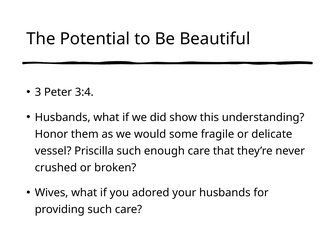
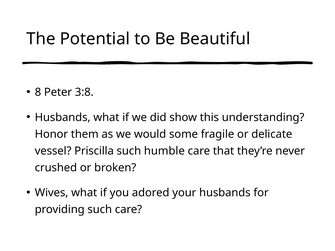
3: 3 -> 8
3:4: 3:4 -> 3:8
enough: enough -> humble
